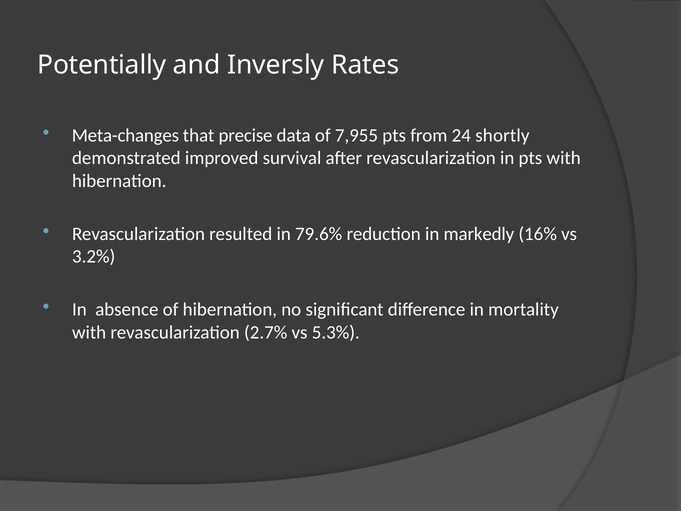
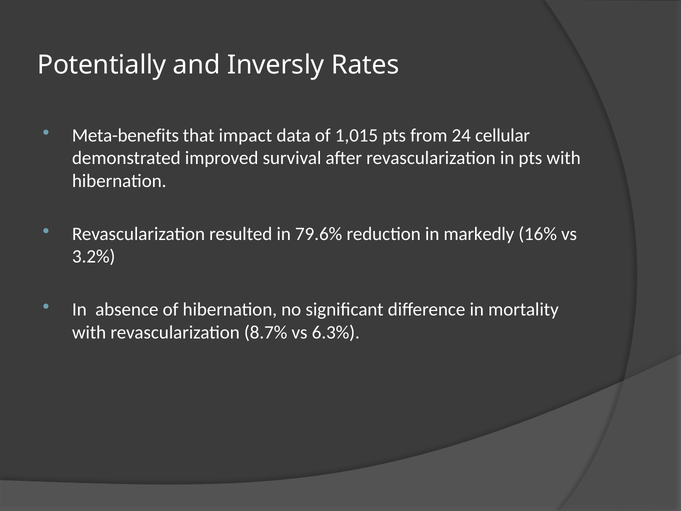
Meta-changes: Meta-changes -> Meta-benefits
precise: precise -> impact
7,955: 7,955 -> 1,015
shortly: shortly -> cellular
2.7%: 2.7% -> 8.7%
5.3%: 5.3% -> 6.3%
